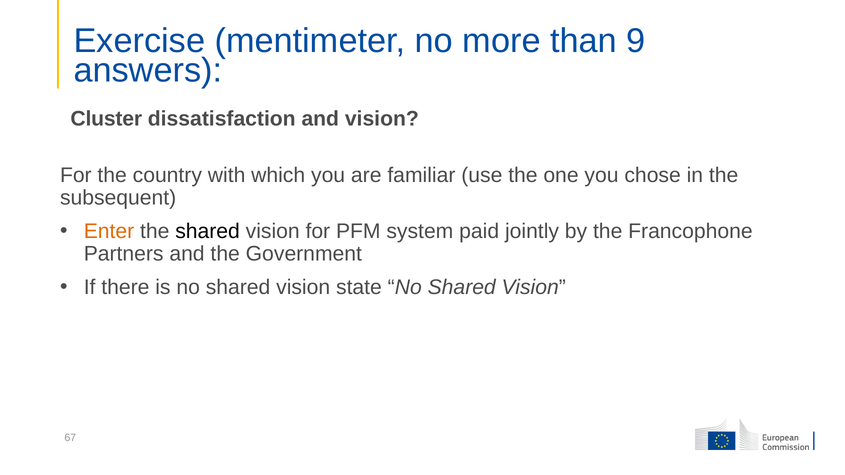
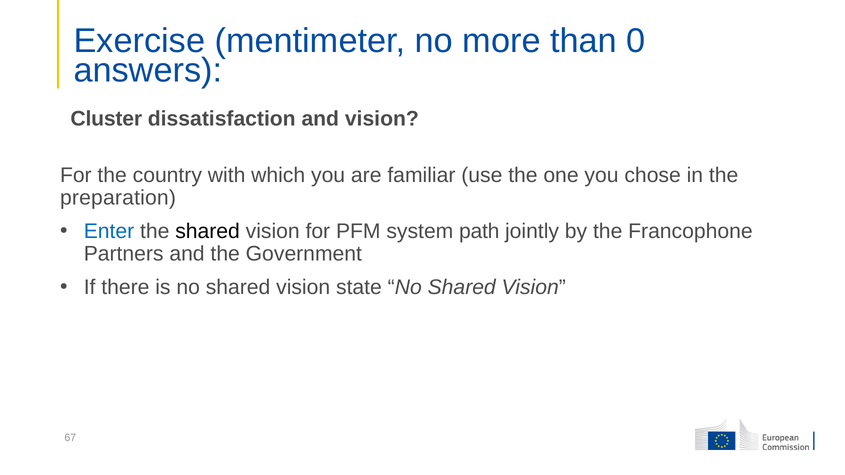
9: 9 -> 0
subsequent: subsequent -> preparation
Enter colour: orange -> blue
paid: paid -> path
